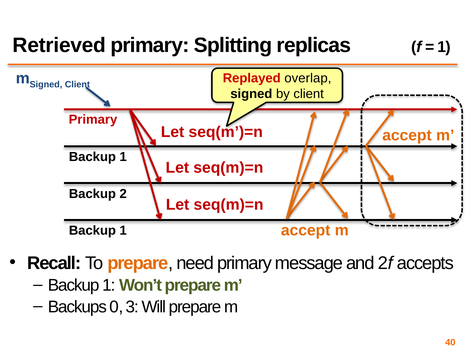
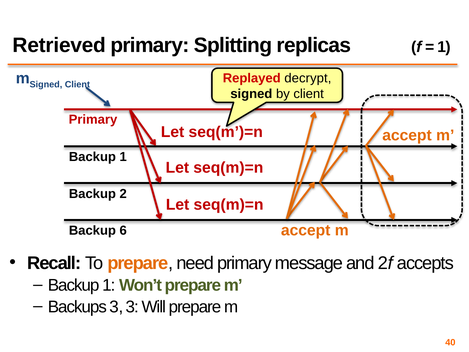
overlap: overlap -> decrypt
1 at (123, 230): 1 -> 6
Backups 0: 0 -> 3
